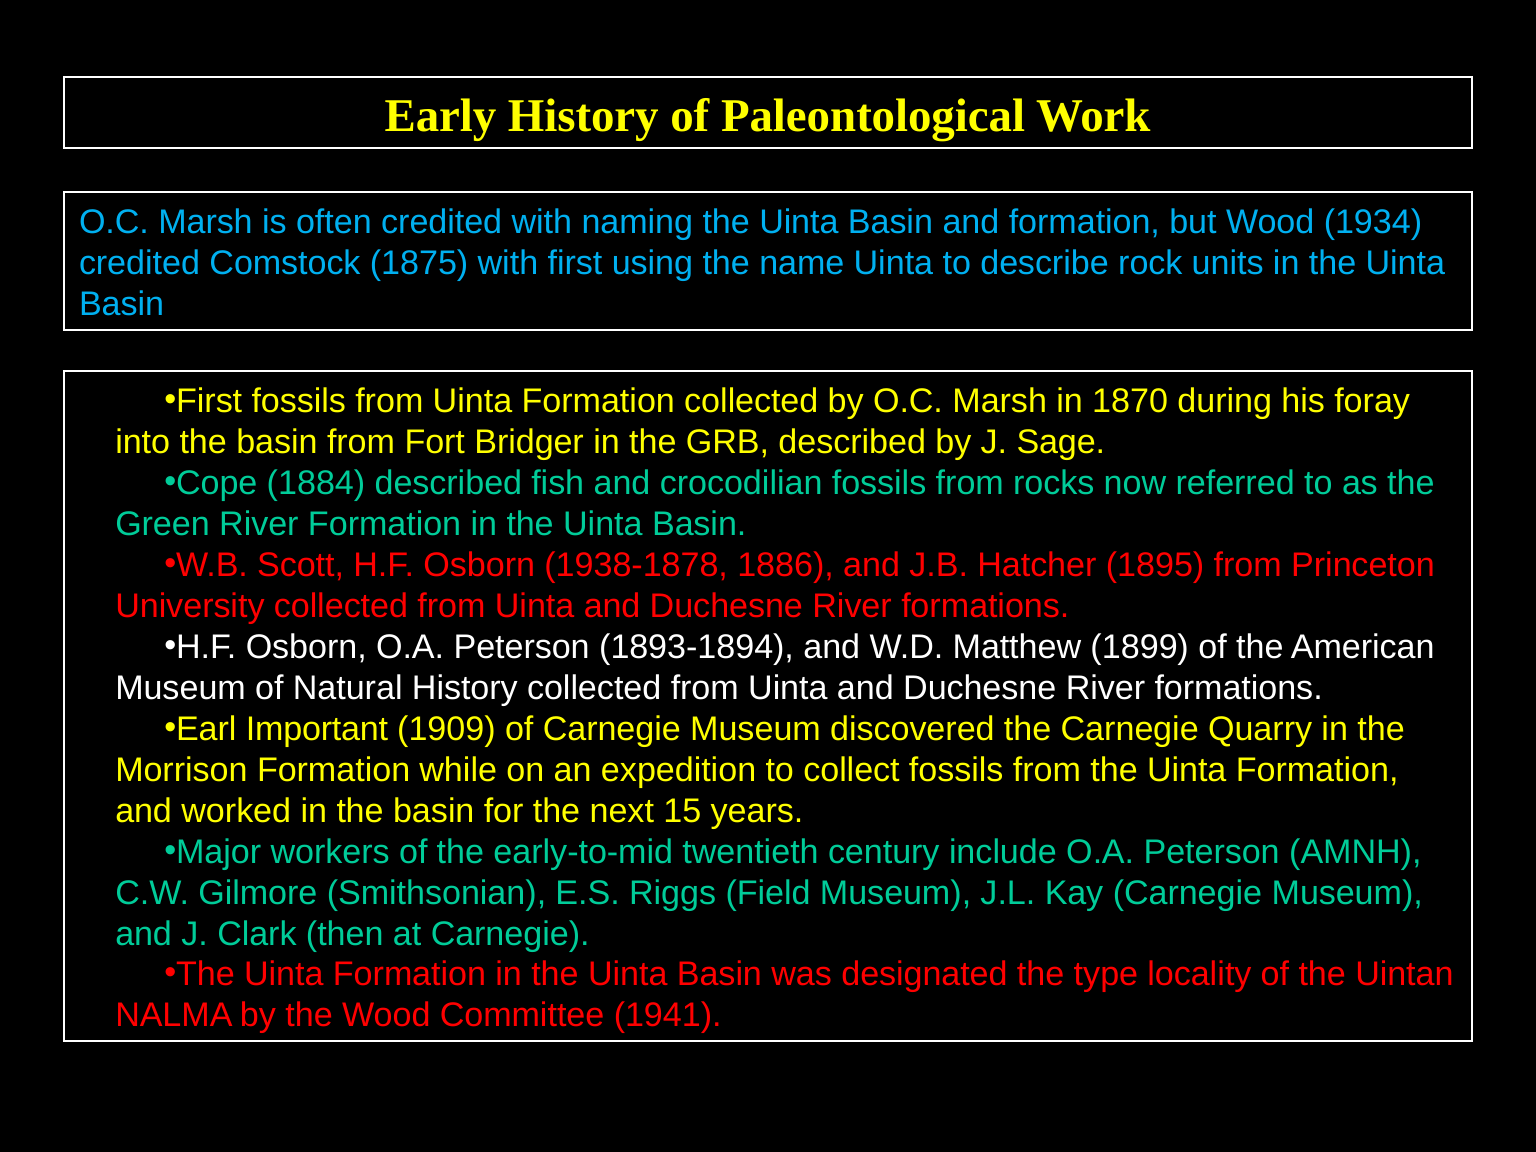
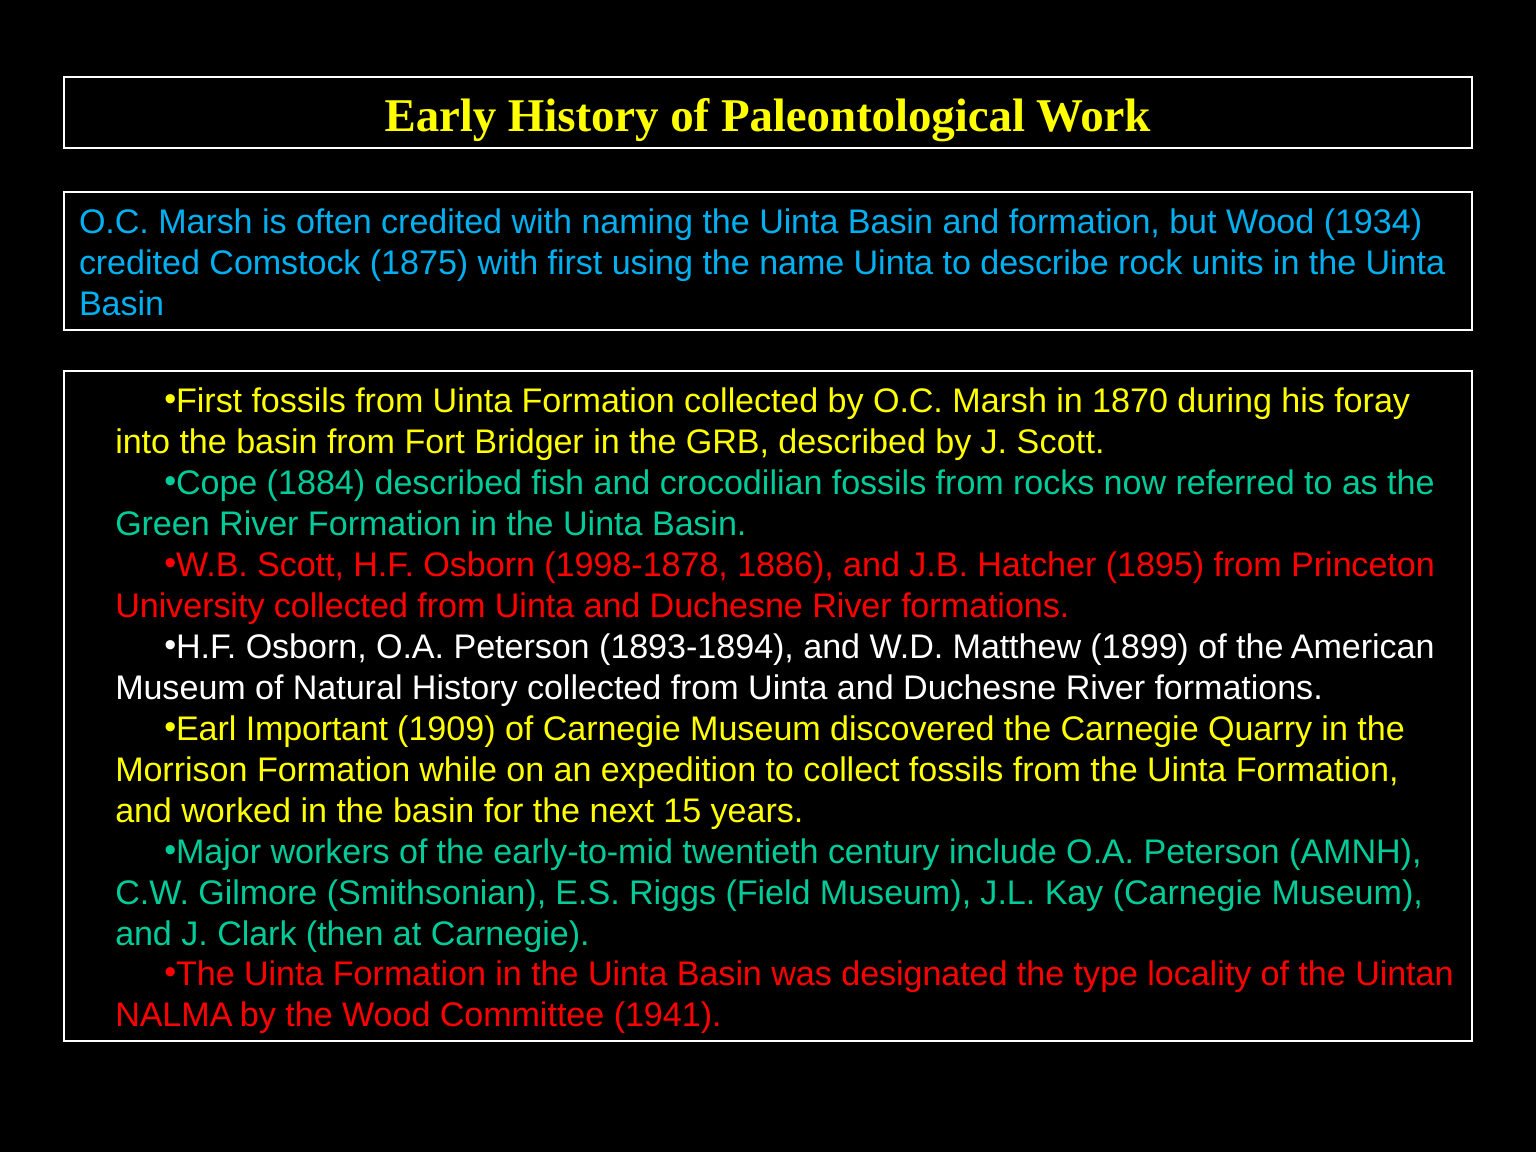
J Sage: Sage -> Scott
1938-1878: 1938-1878 -> 1998-1878
